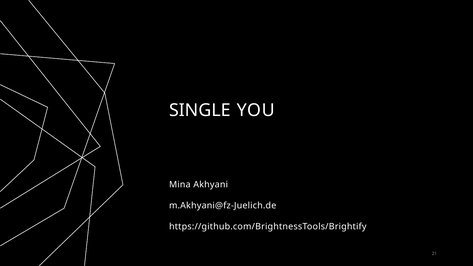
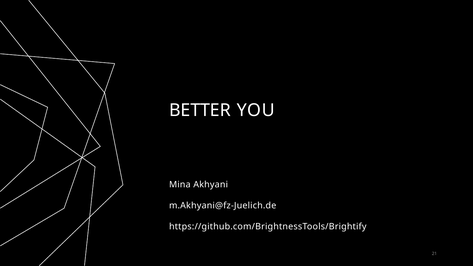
SINGLE: SINGLE -> BETTER
